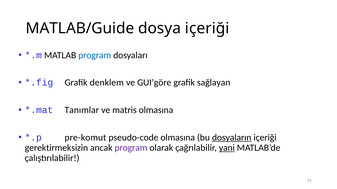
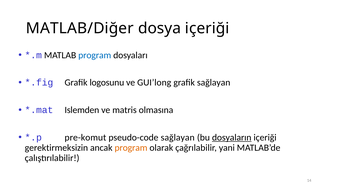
MATLAB/Guide: MATLAB/Guide -> MATLAB/Diğer
denklem: denklem -> logosunu
GUI’göre: GUI’göre -> GUI’long
Tanımlar: Tanımlar -> Islemden
pseudo-code olmasına: olmasına -> sağlayan
program at (131, 148) colour: purple -> orange
yani underline: present -> none
